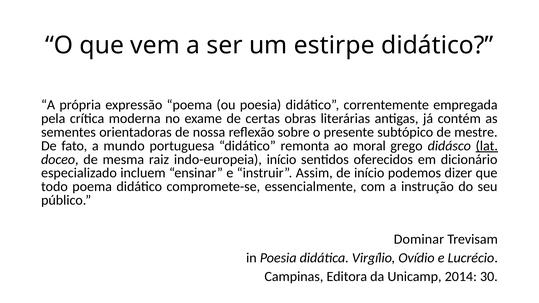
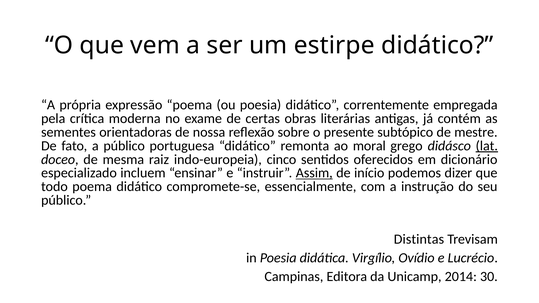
a mundo: mundo -> público
indo-europeia início: início -> cinco
Assim underline: none -> present
Dominar: Dominar -> Distintas
